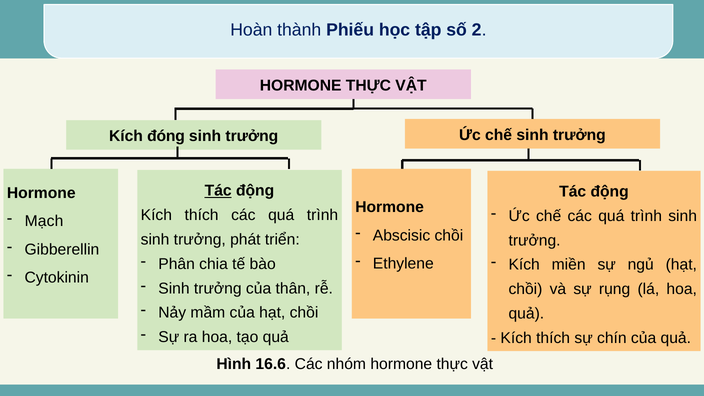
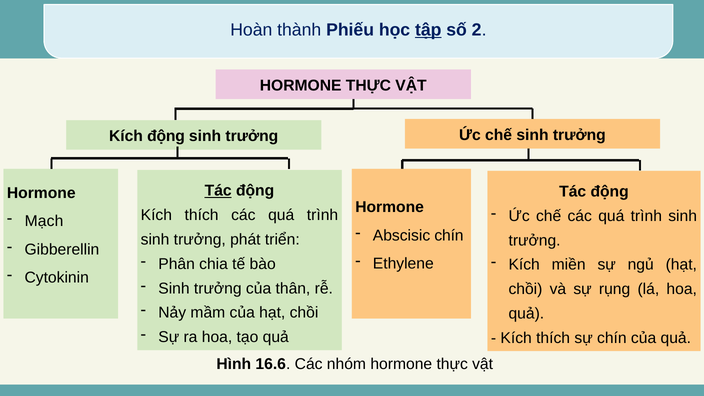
tập underline: none -> present
Kích đóng: đóng -> động
Abscisic chồi: chồi -> chín
